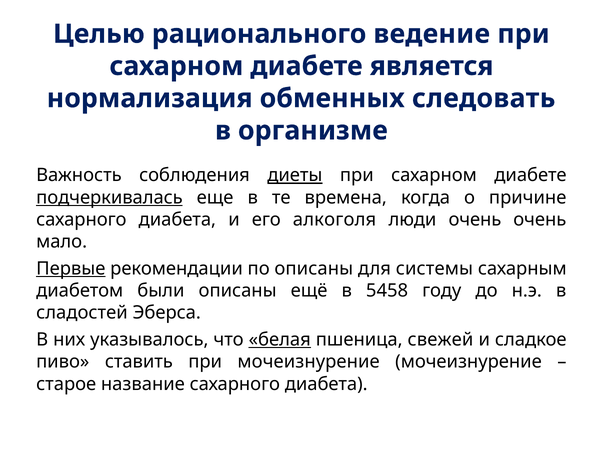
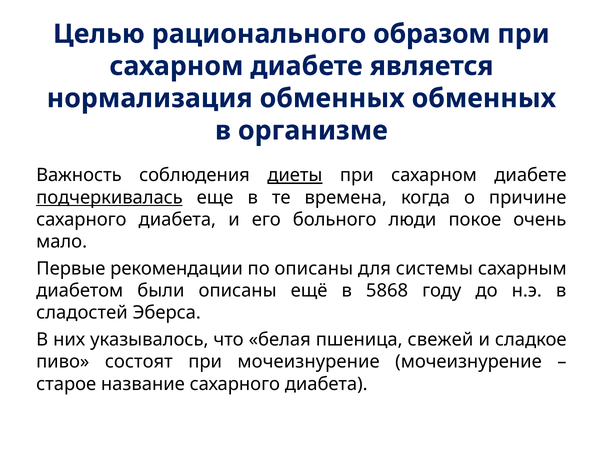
ведение: ведение -> образом
обменных следовать: следовать -> обменных
алкоголя: алкоголя -> больного
люди очень: очень -> покое
Первые underline: present -> none
5458: 5458 -> 5868
белая underline: present -> none
ставить: ставить -> состоят
